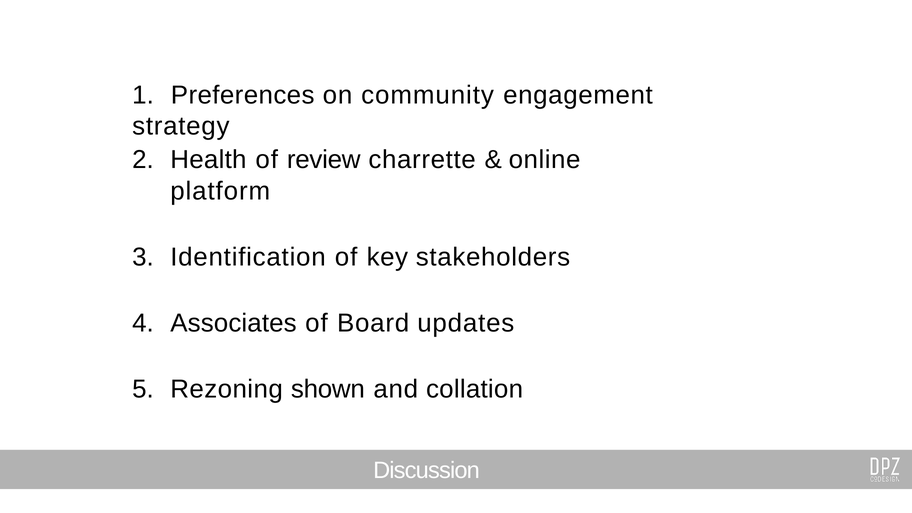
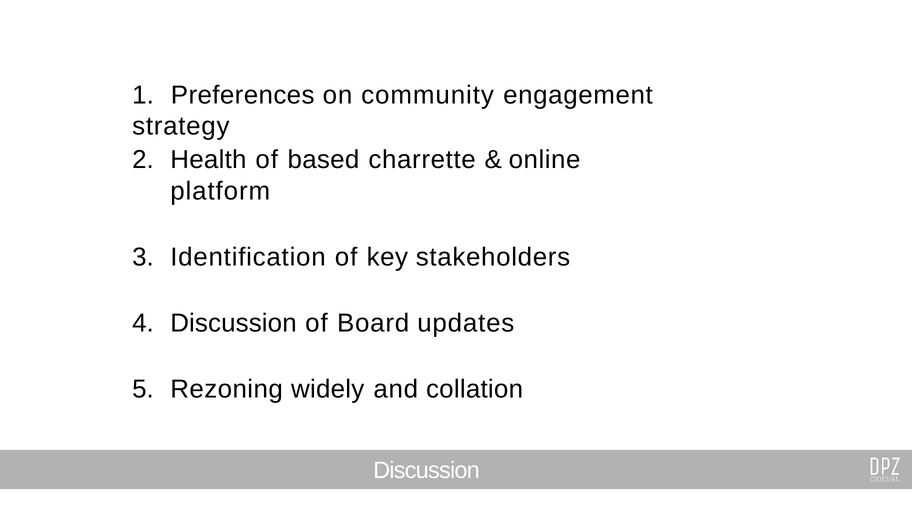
review: review -> based
Associates at (233, 323): Associates -> Discussion
shown: shown -> widely
